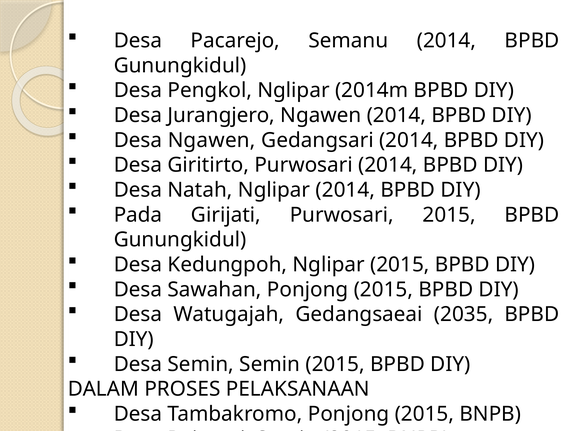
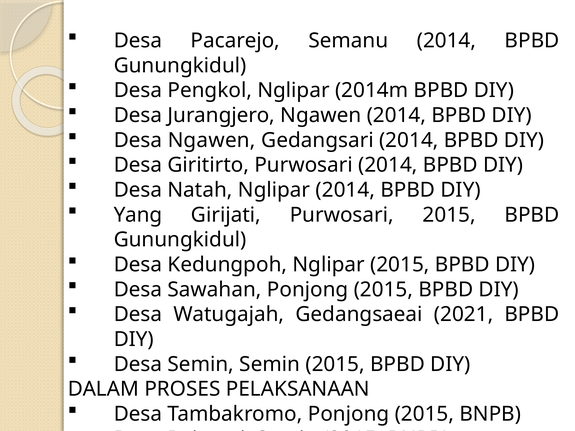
Pada: Pada -> Yang
2035: 2035 -> 2021
